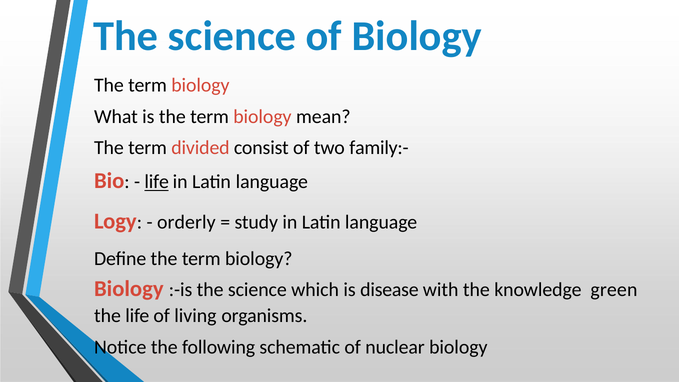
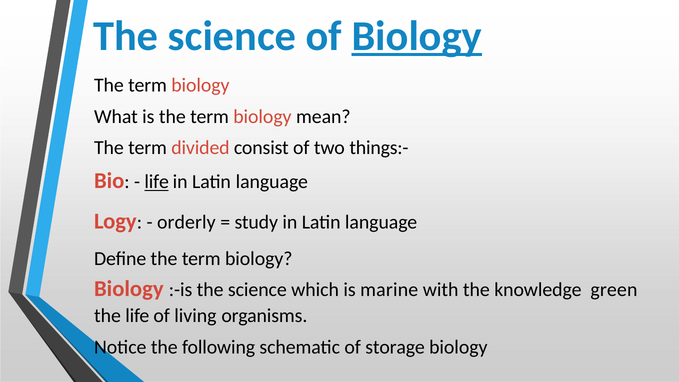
Biology at (417, 36) underline: none -> present
family:-: family:- -> things:-
disease: disease -> marine
nuclear: nuclear -> storage
